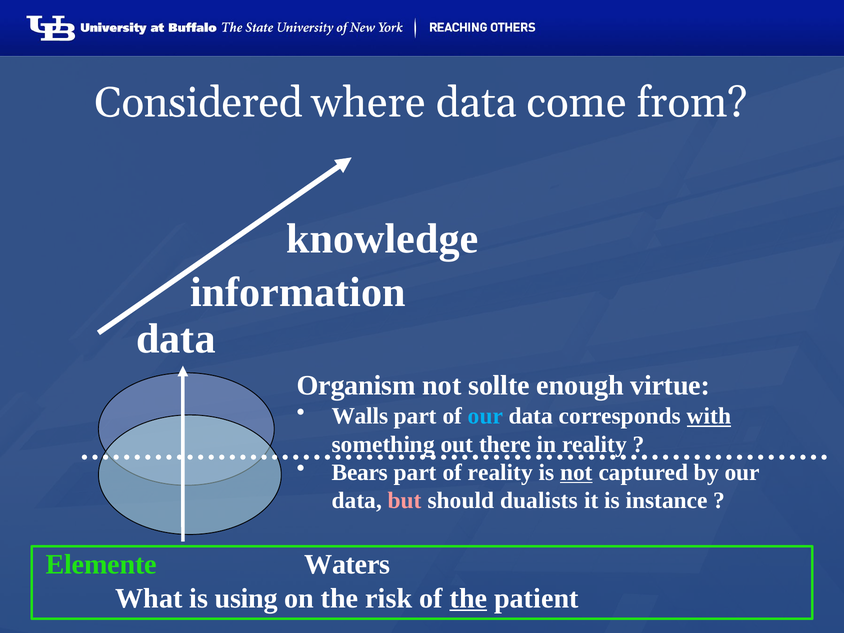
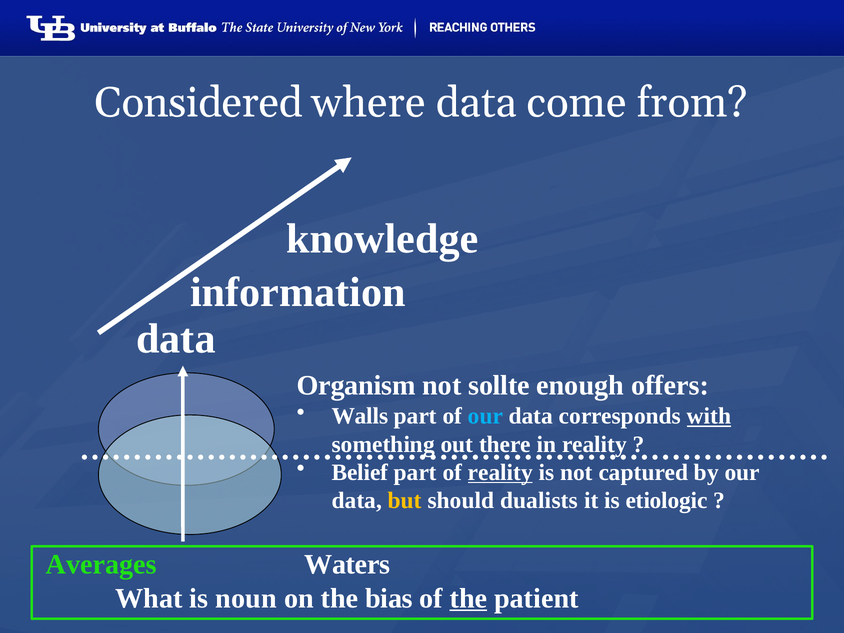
virtue: virtue -> offers
Bears: Bears -> Belief
reality at (500, 472) underline: none -> present
not at (576, 472) underline: present -> none
but colour: pink -> yellow
instance: instance -> etiologic
Elemente: Elemente -> Averages
using: using -> noun
risk: risk -> bias
